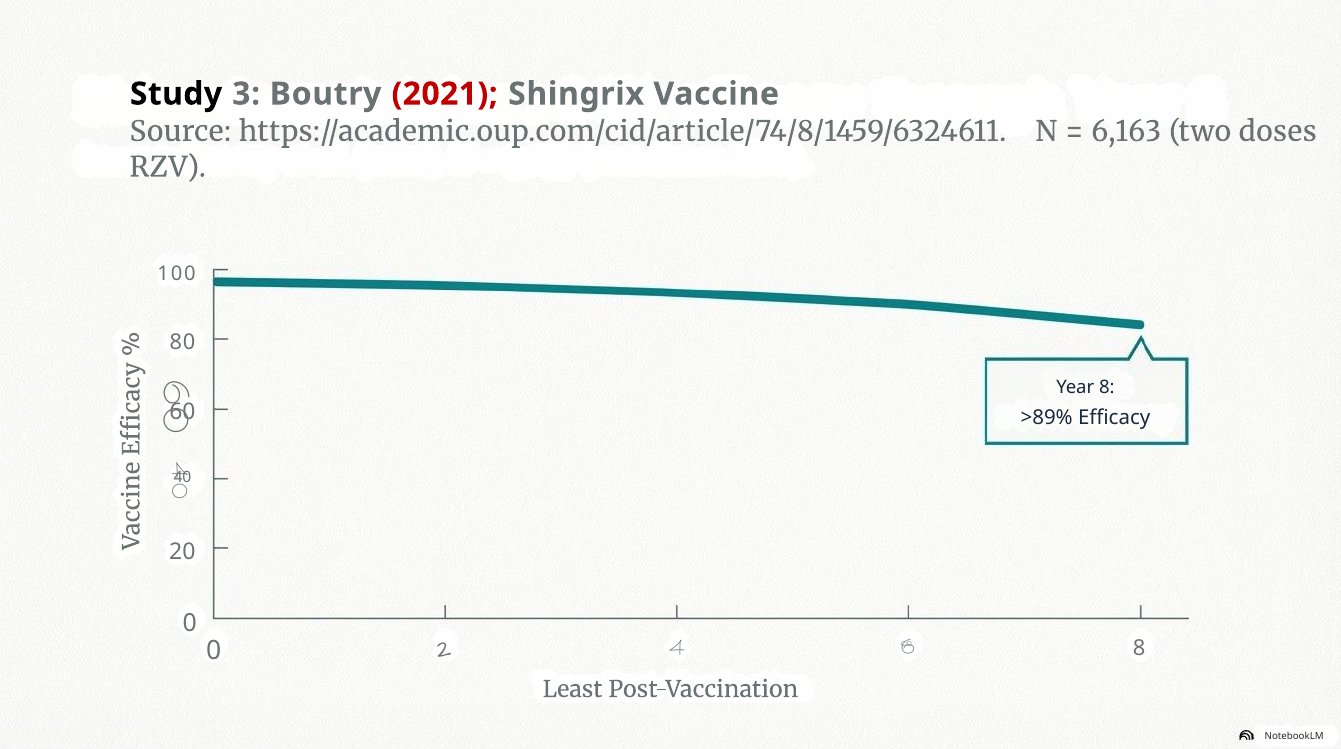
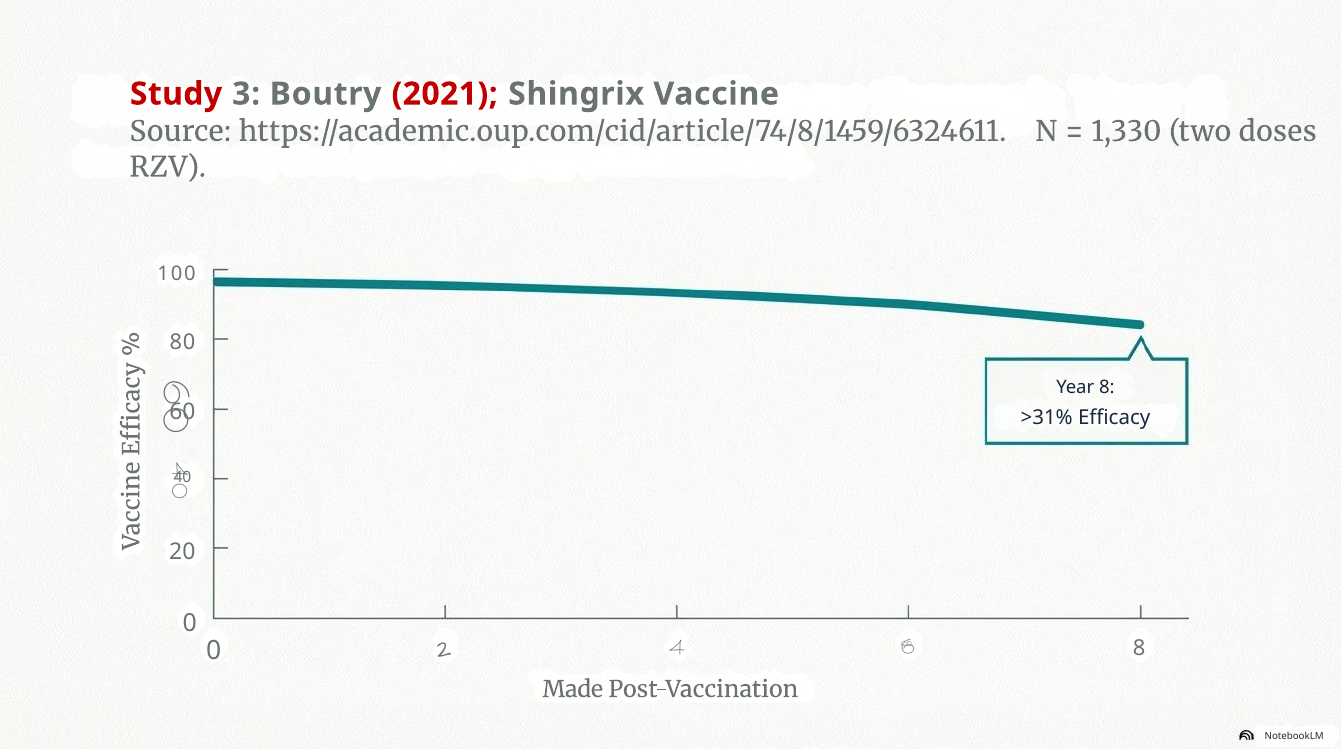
Study colour: black -> red
6,163: 6,163 -> 1,330
>89%: >89% -> >31%
Least: Least -> Made
